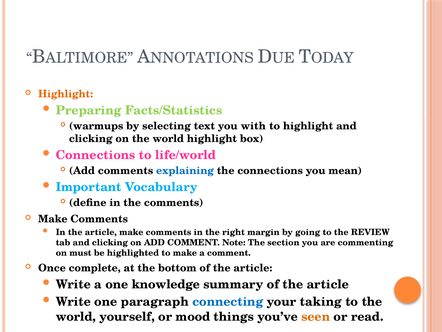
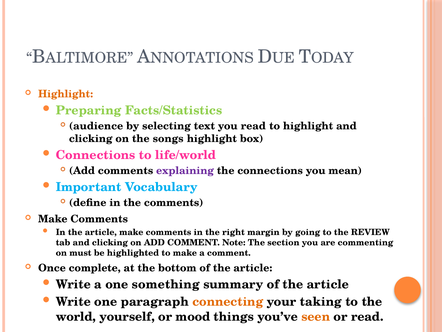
warmups: warmups -> audience
you with: with -> read
on the world: world -> songs
explaining colour: blue -> purple
knowledge: knowledge -> something
connecting colour: blue -> orange
